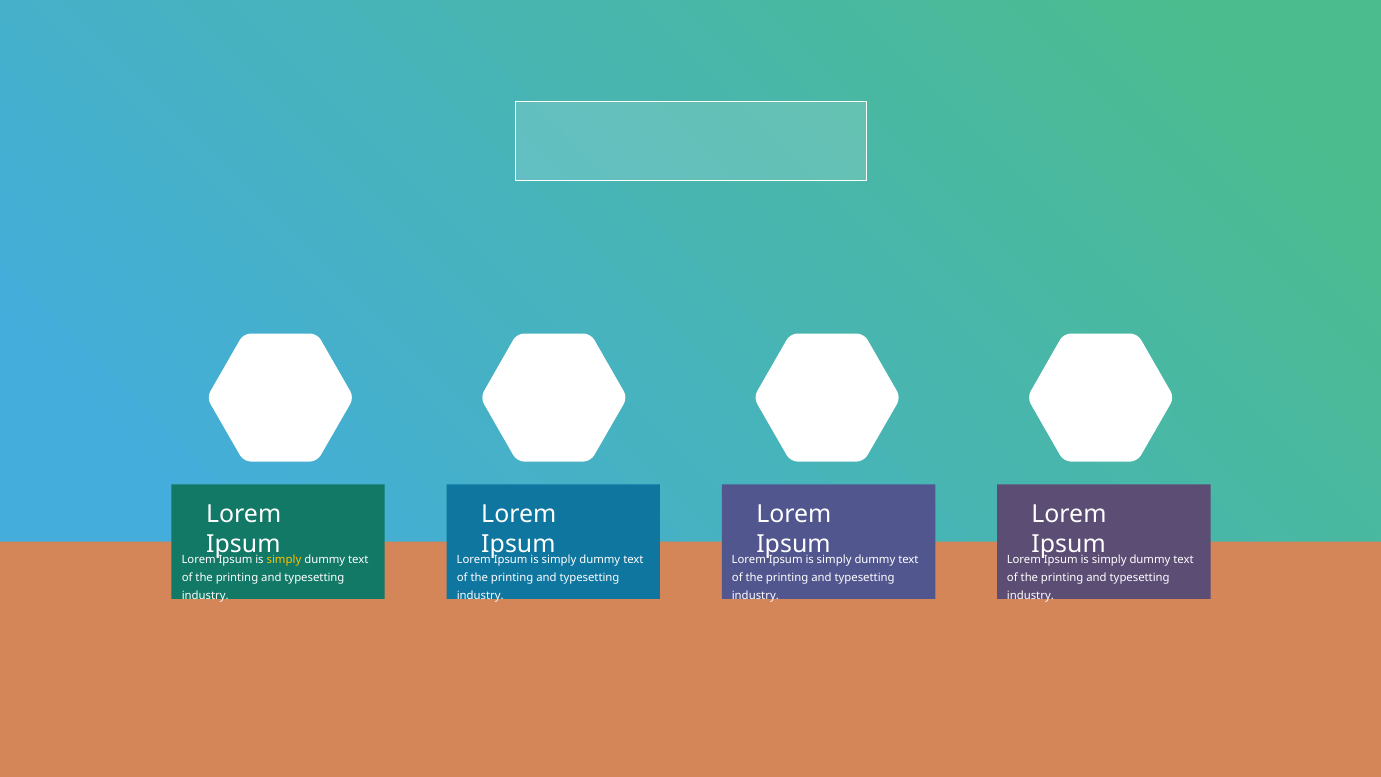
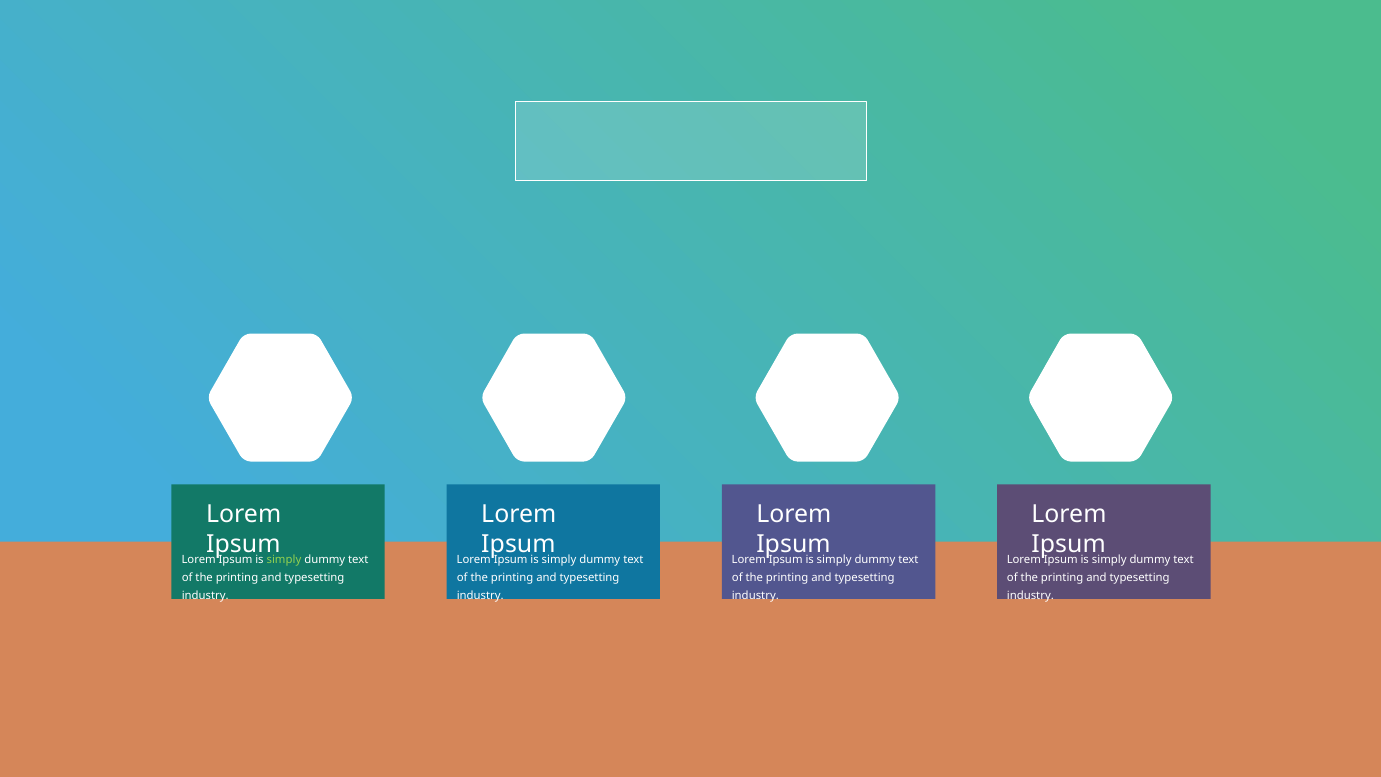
simply at (284, 560) colour: yellow -> light green
